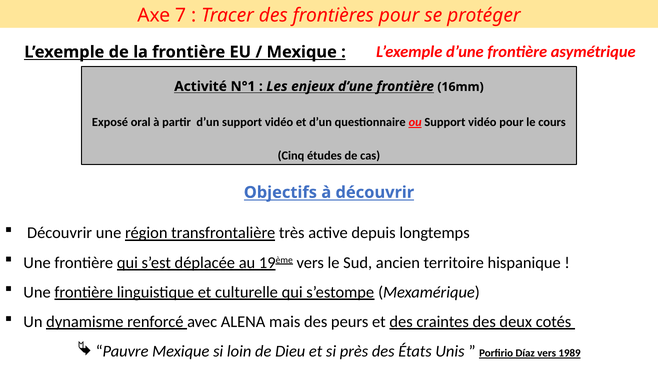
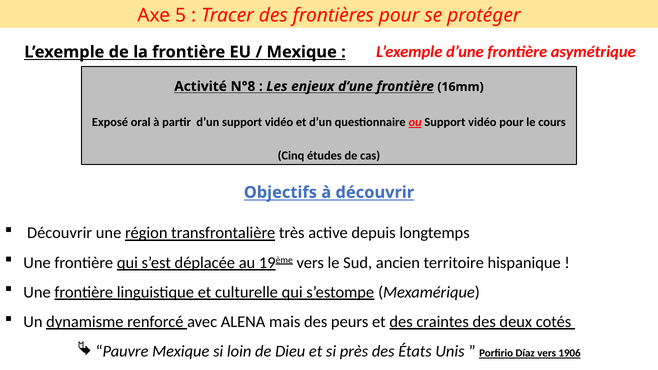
7: 7 -> 5
N°1: N°1 -> N°8
1989: 1989 -> 1906
